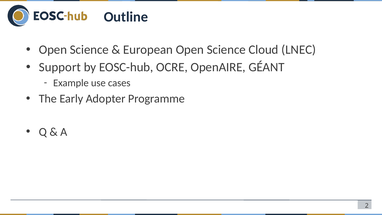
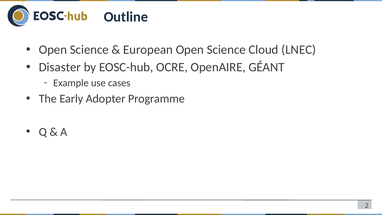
Support: Support -> Disaster
